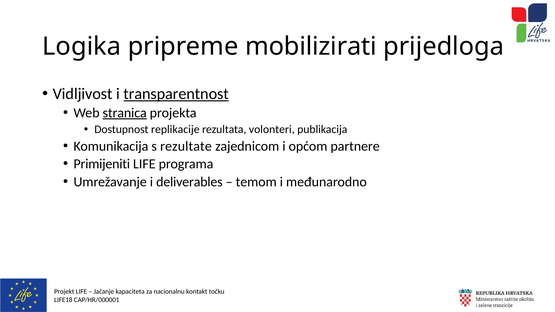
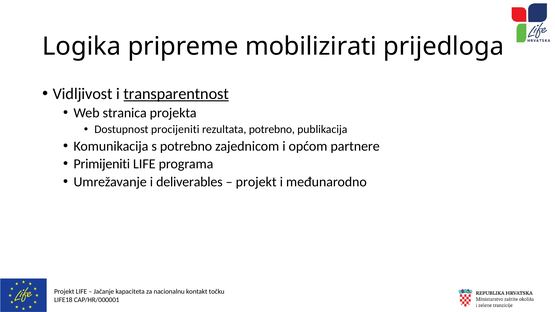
stranica underline: present -> none
replikacije: replikacije -> procijeniti
rezultata volonteri: volonteri -> potrebno
s rezultate: rezultate -> potrebno
temom at (256, 182): temom -> projekt
